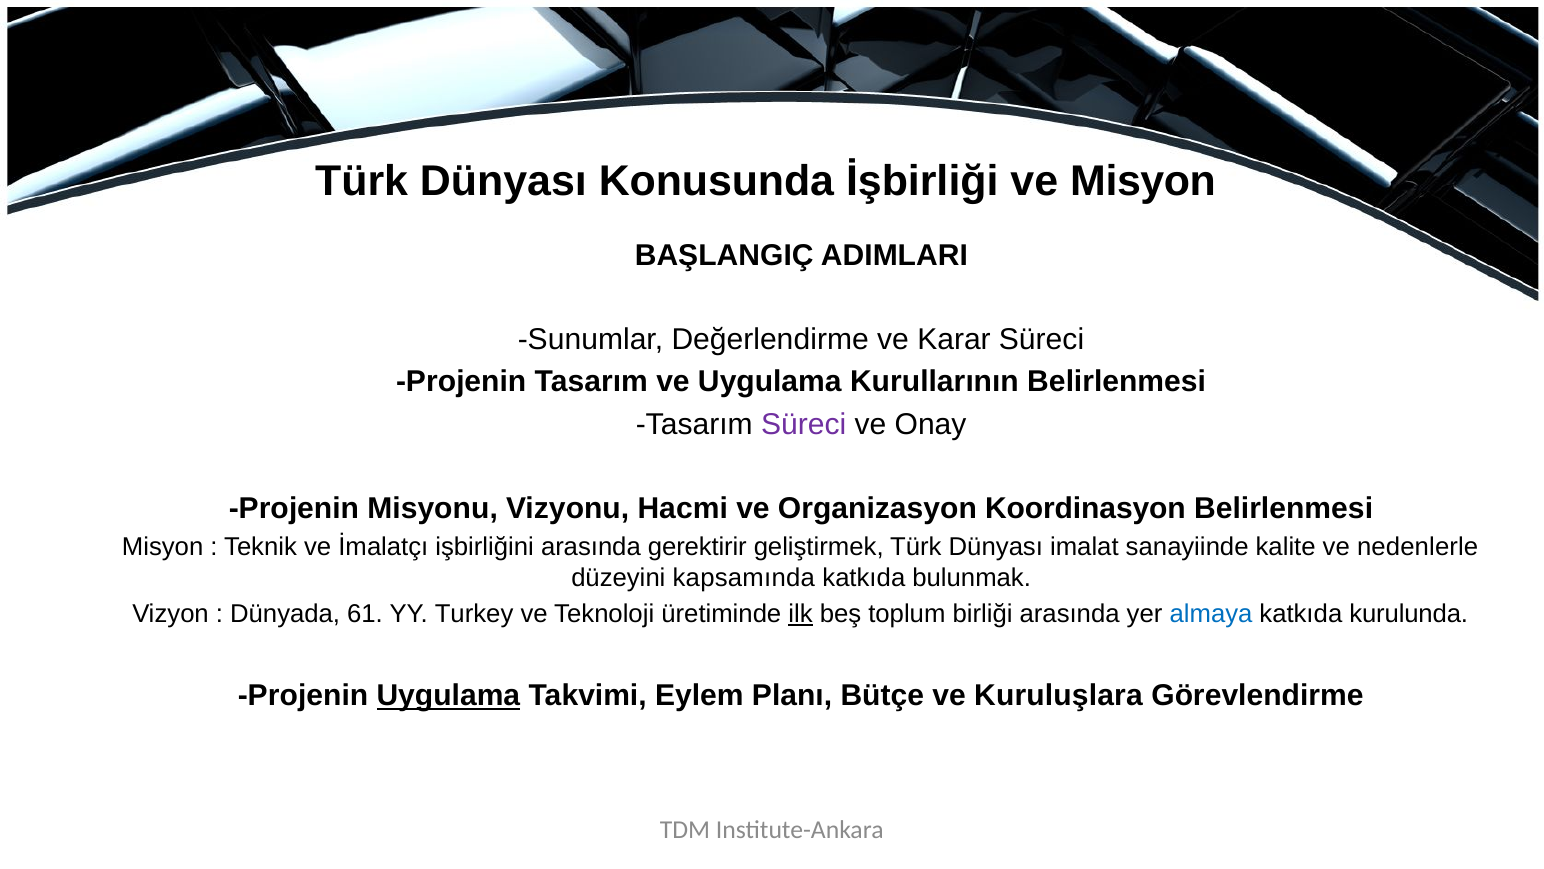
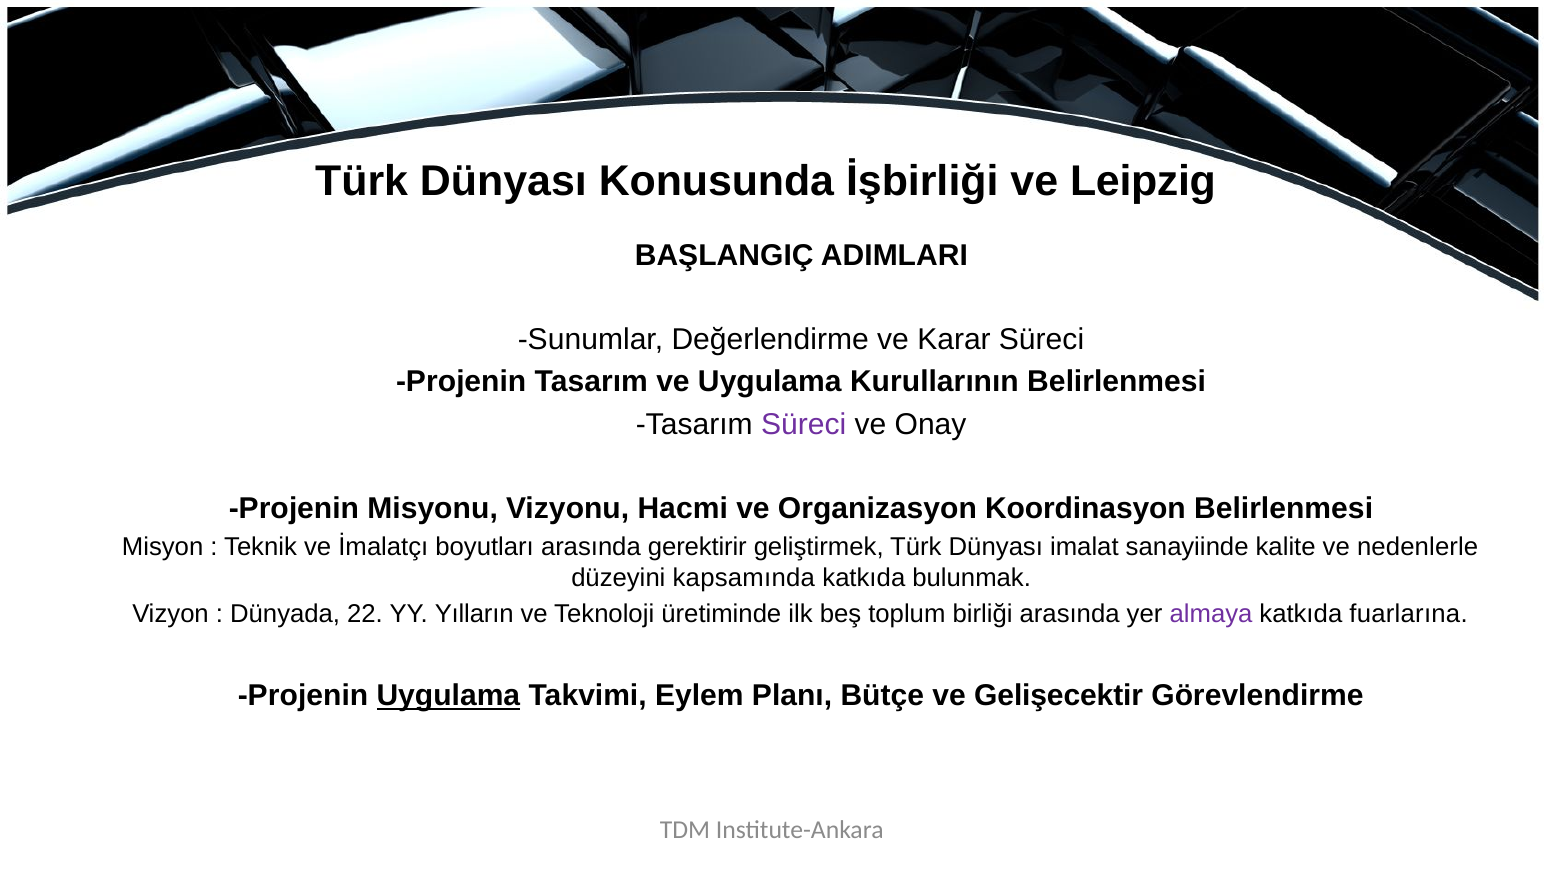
ve Misyon: Misyon -> Leipzig
işbirliğini: işbirliğini -> boyutları
61: 61 -> 22
Turkey: Turkey -> Yılların
ilk underline: present -> none
almaya colour: blue -> purple
kurulunda: kurulunda -> fuarlarına
Kuruluşlara: Kuruluşlara -> Gelişecektir
